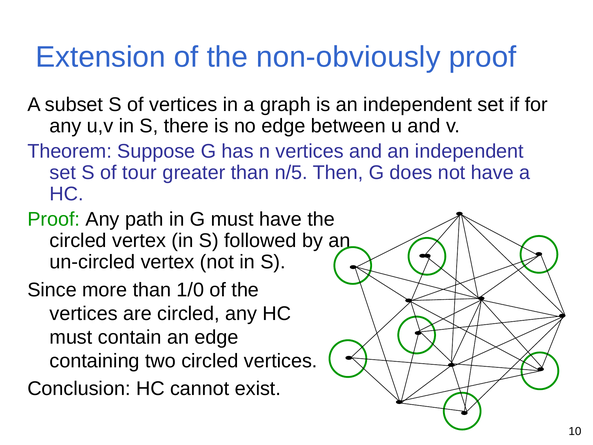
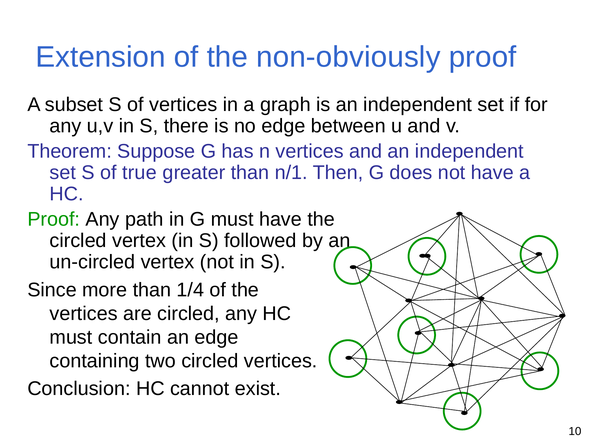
tour: tour -> true
n/5: n/5 -> n/1
1/0: 1/0 -> 1/4
